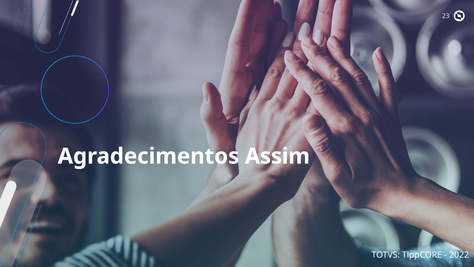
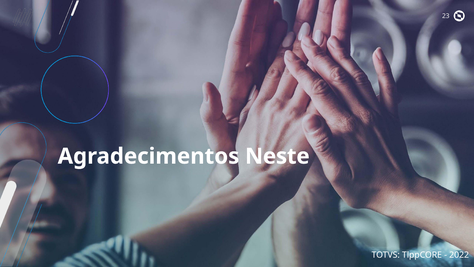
Assim: Assim -> Neste
